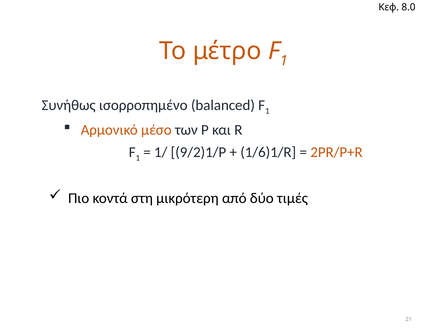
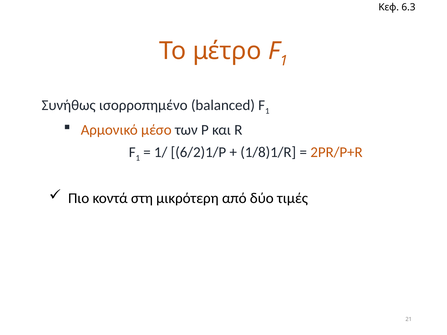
8.0: 8.0 -> 6.3
9/2)1/P: 9/2)1/P -> 6/2)1/P
1/6)1/R: 1/6)1/R -> 1/8)1/R
